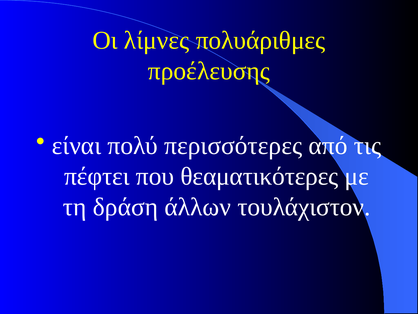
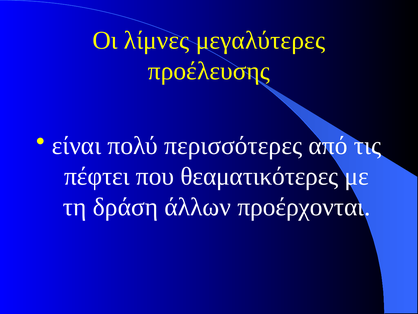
πολυάριθμες: πολυάριθμες -> μεγαλύτερες
τουλάχιστον: τουλάχιστον -> προέρχονται
